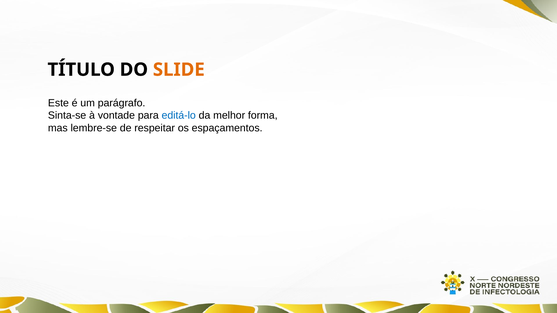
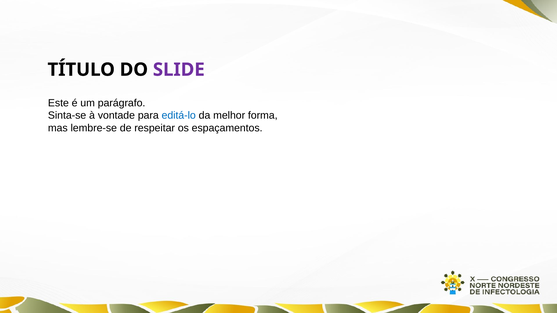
SLIDE colour: orange -> purple
